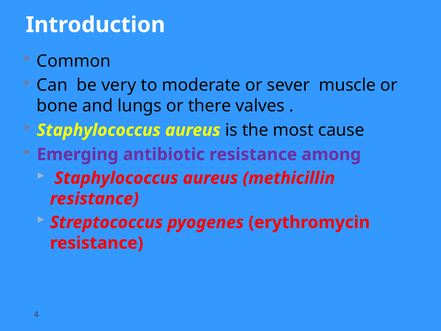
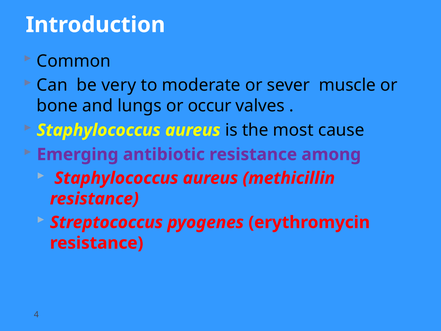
there: there -> occur
